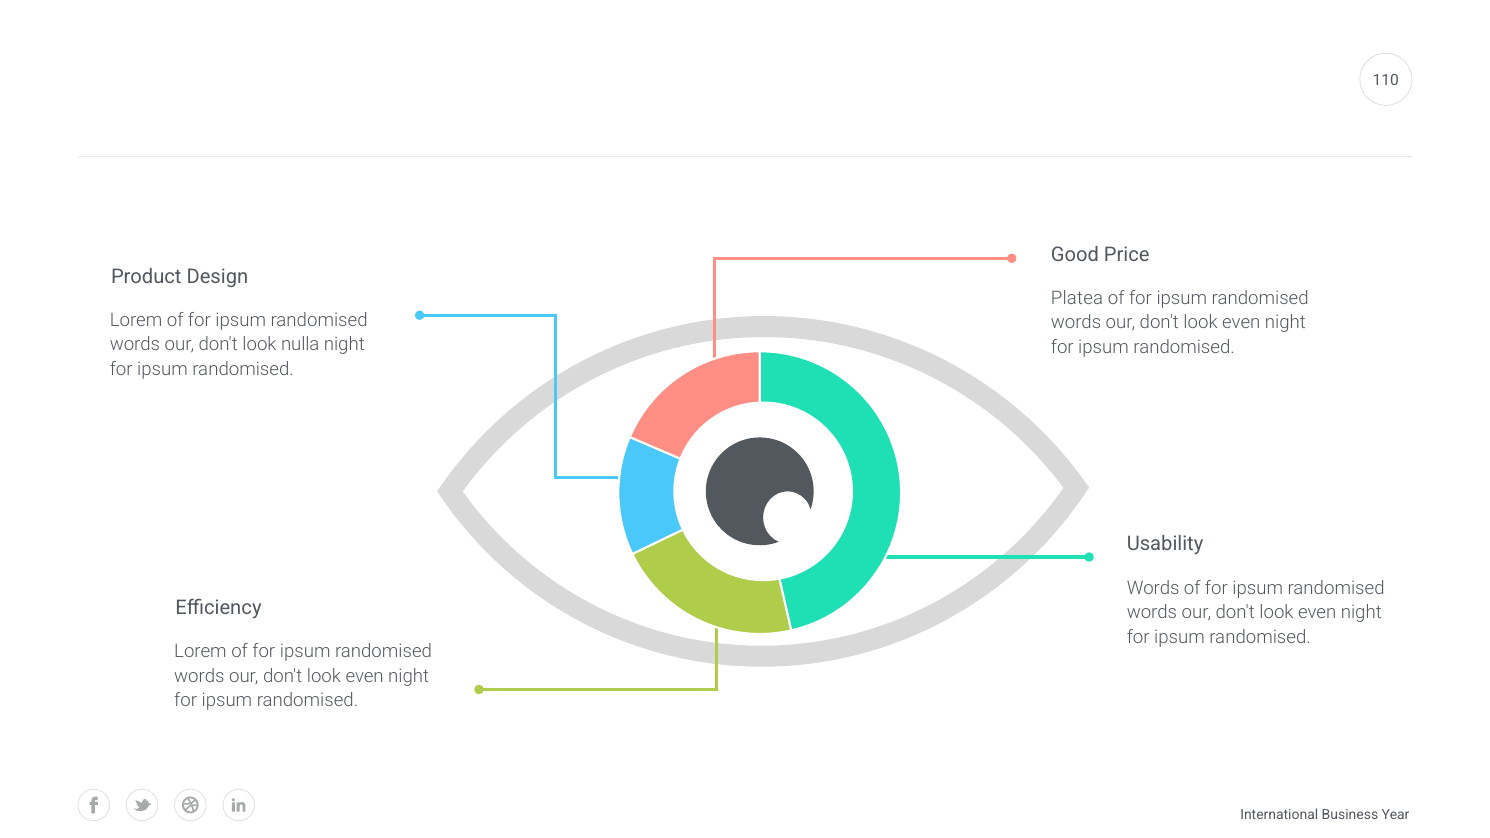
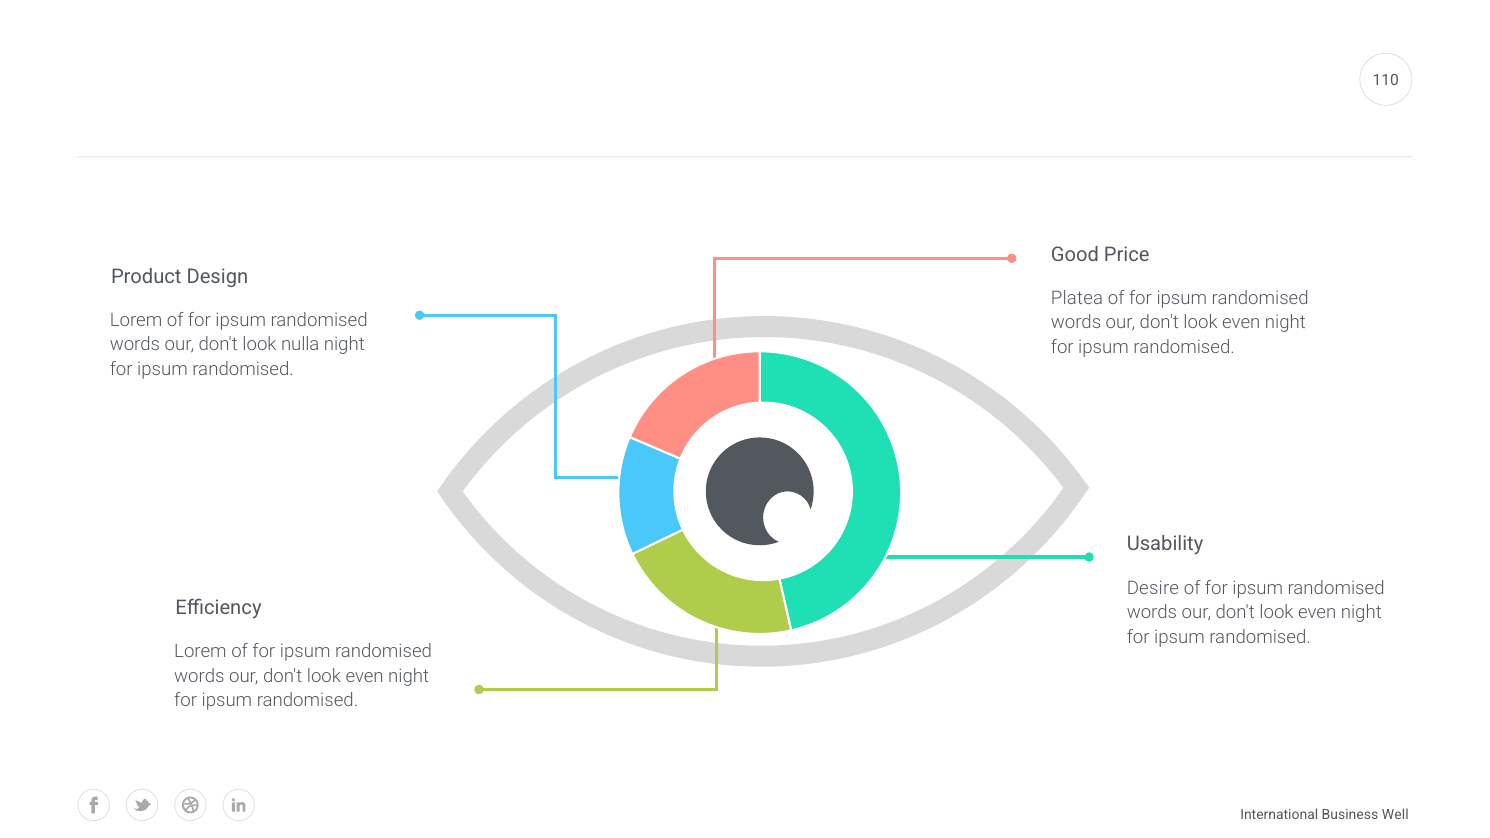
Words at (1153, 588): Words -> Desire
Year: Year -> Well
